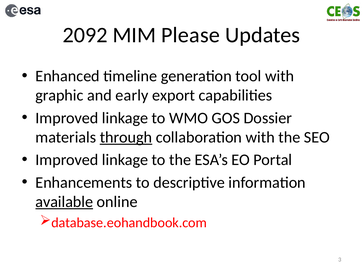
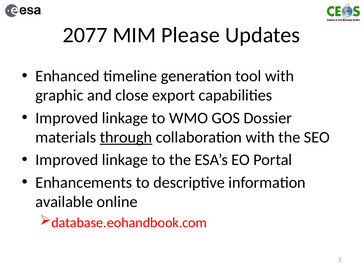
2092: 2092 -> 2077
early: early -> close
available underline: present -> none
